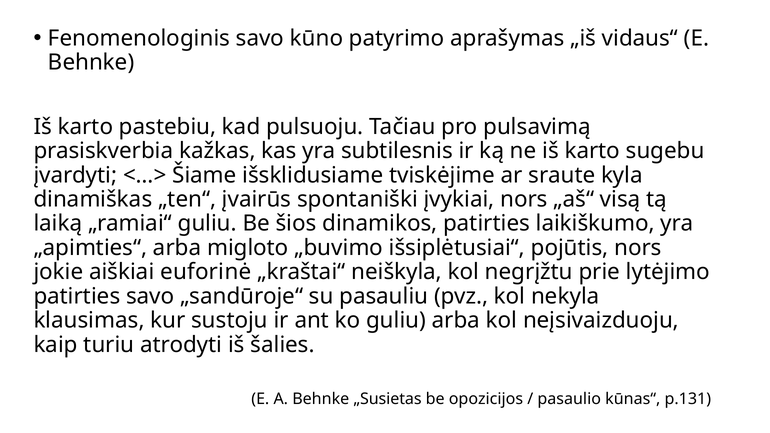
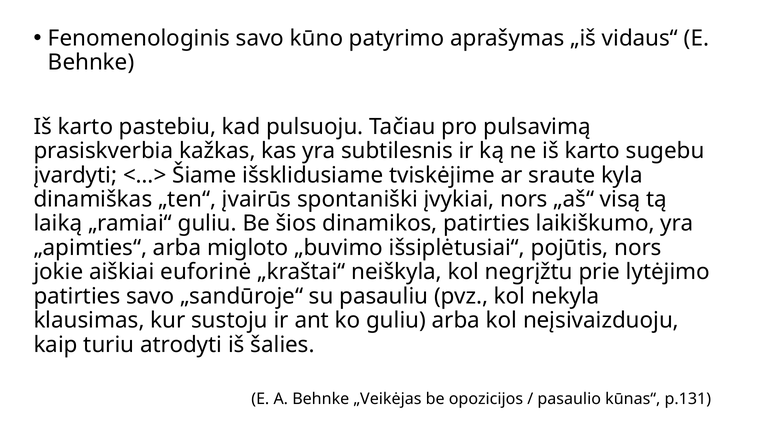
„Susietas: „Susietas -> „Veikėjas
